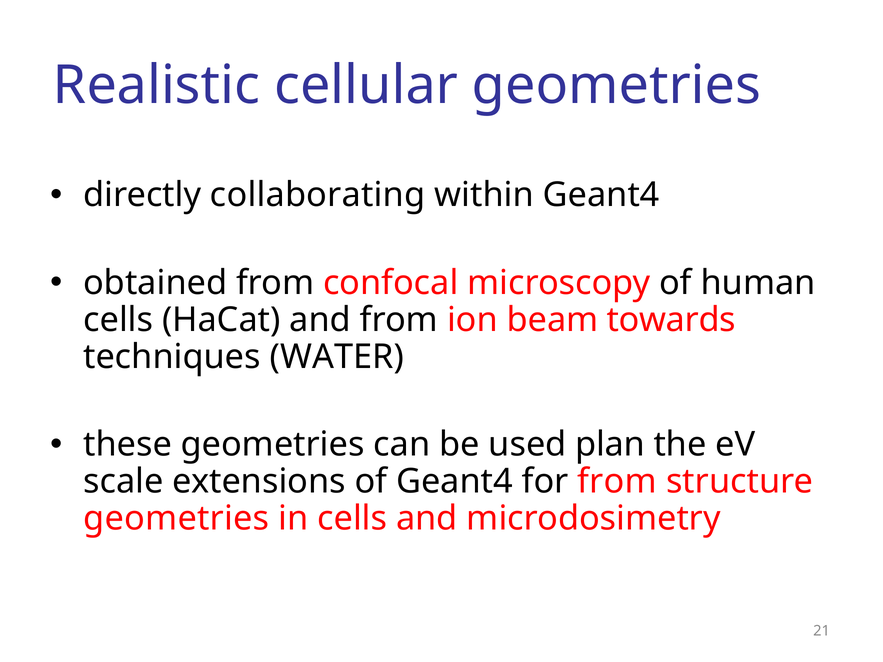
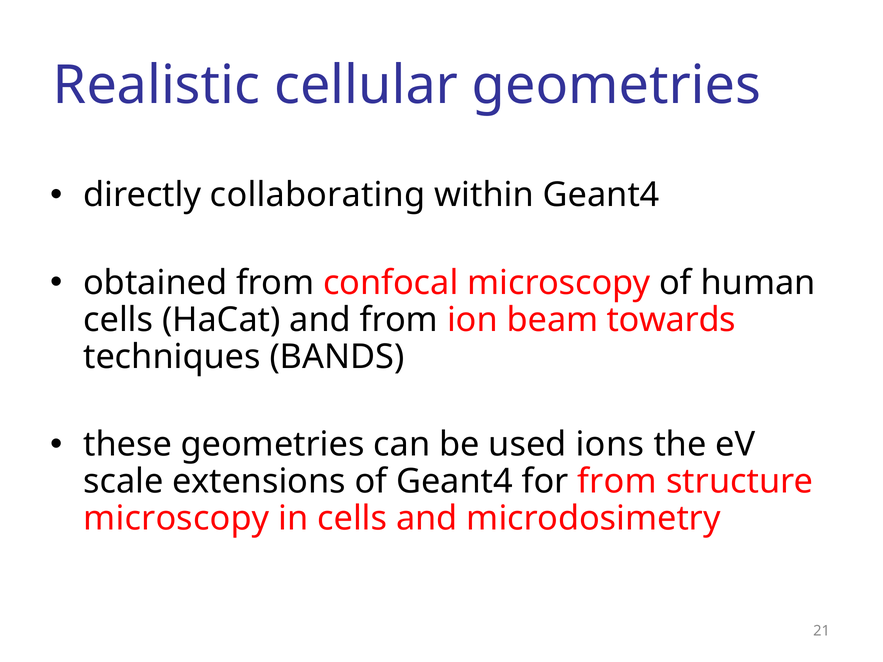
WATER: WATER -> BANDS
plan: plan -> ions
geometries at (176, 519): geometries -> microscopy
